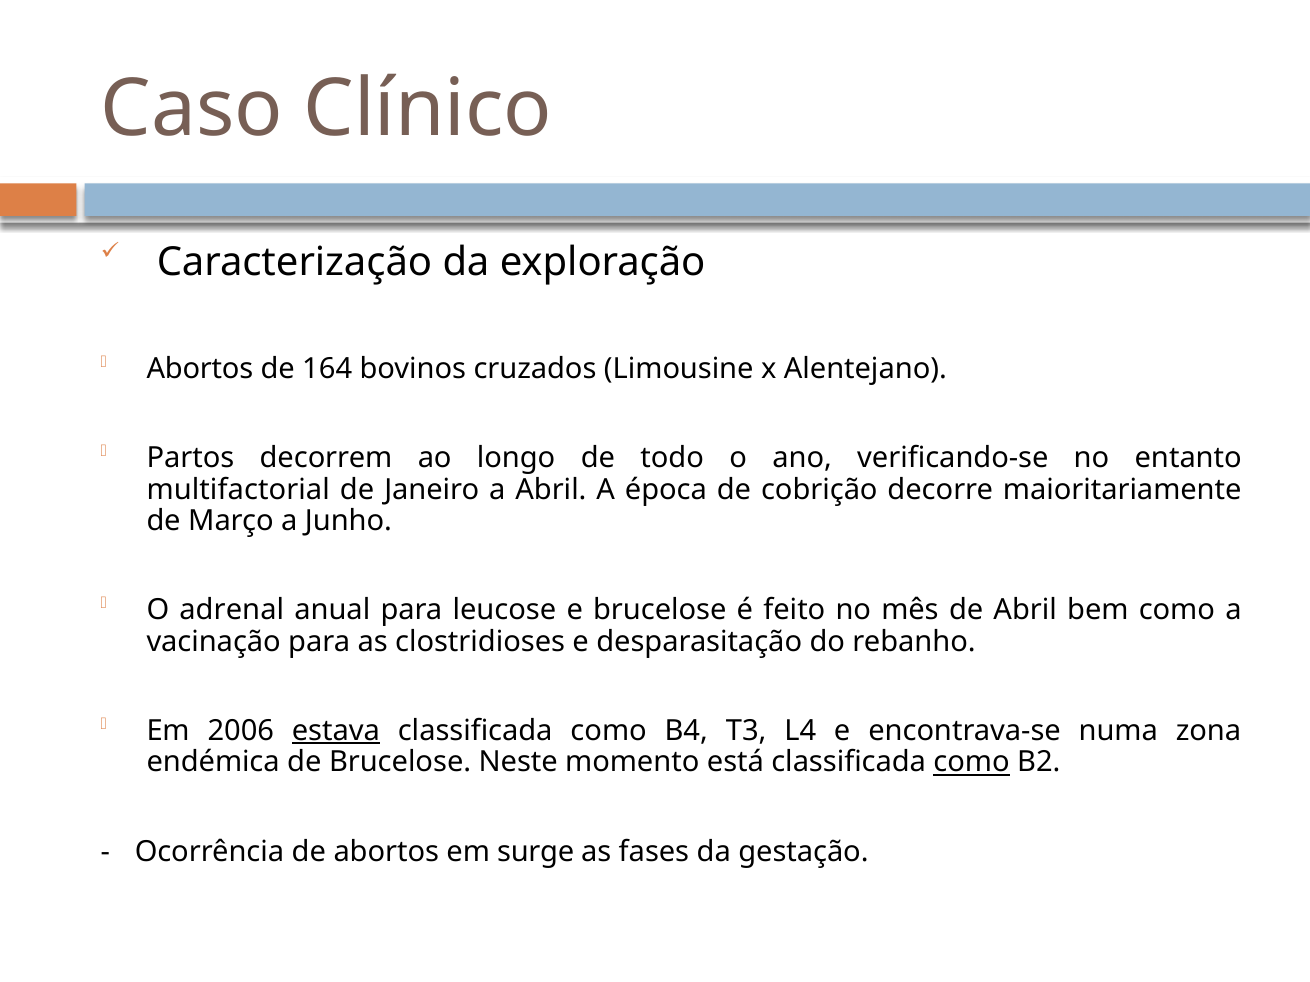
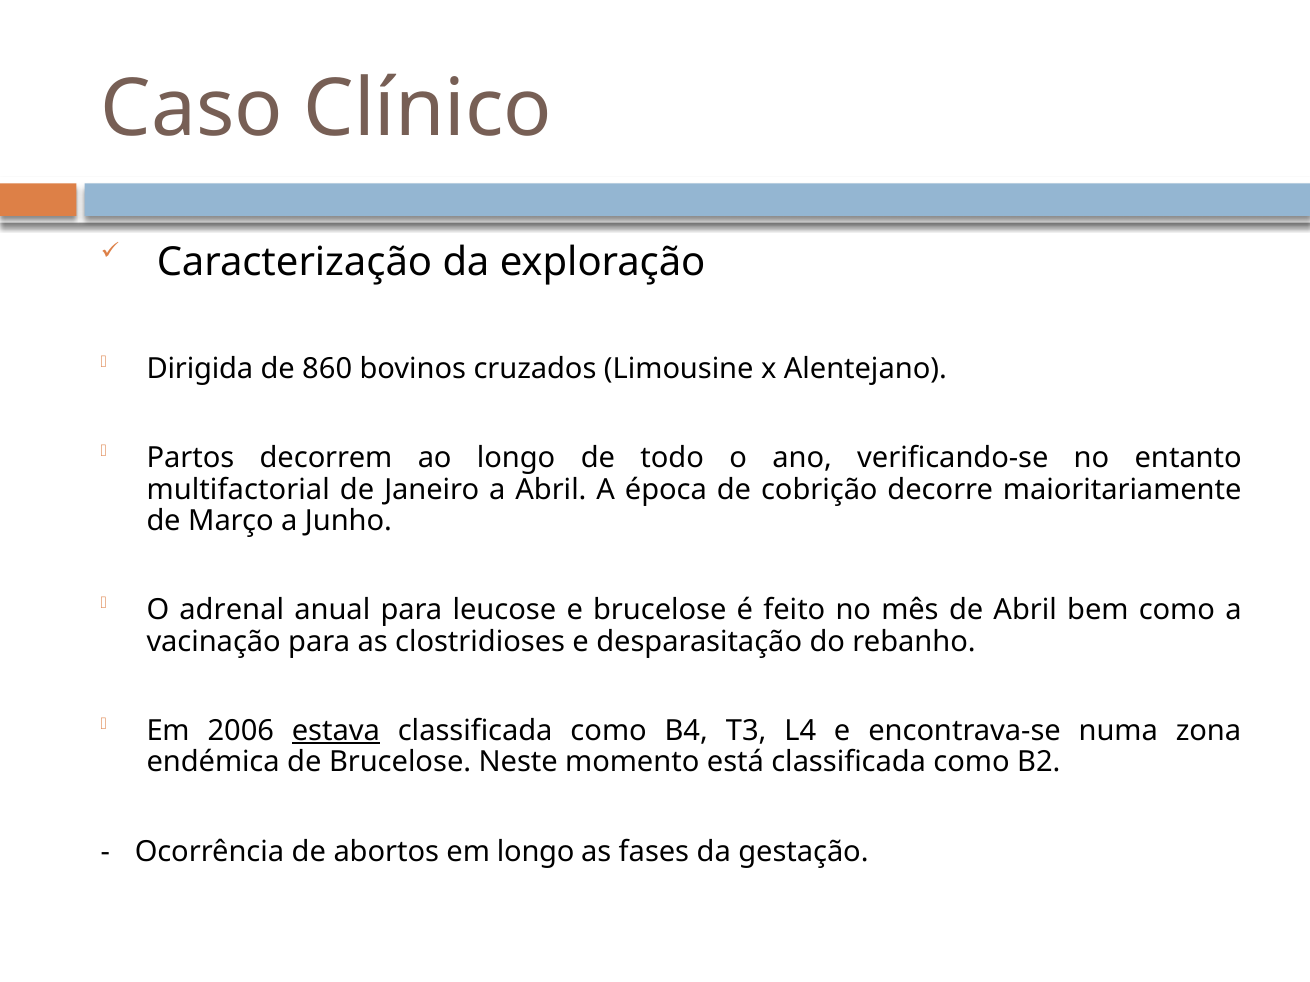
Abortos at (200, 369): Abortos -> Dirigida
164: 164 -> 860
como at (972, 763) underline: present -> none
em surge: surge -> longo
